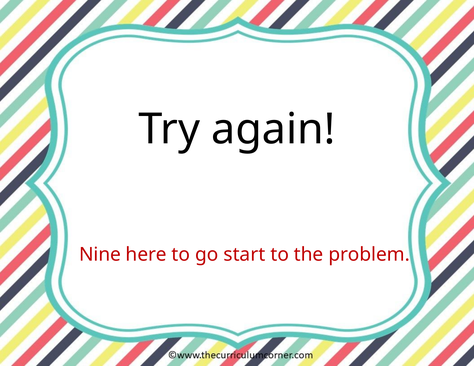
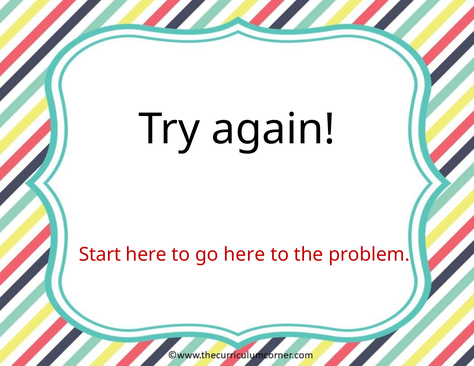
Nine: Nine -> Start
go start: start -> here
